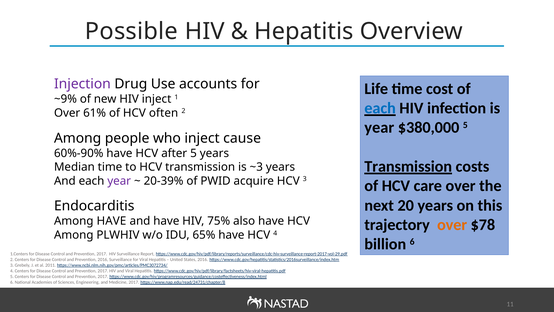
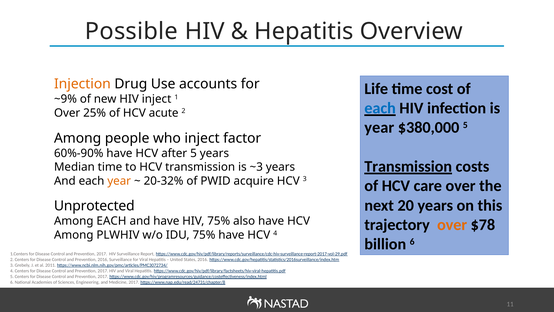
Injection colour: purple -> orange
61%: 61% -> 25%
often: often -> acute
cause: cause -> factor
year at (119, 181) colour: purple -> orange
20-39%: 20-39% -> 20-32%
Endocarditis: Endocarditis -> Unprotected
Among HAVE: HAVE -> EACH
IDU 65%: 65% -> 75%
